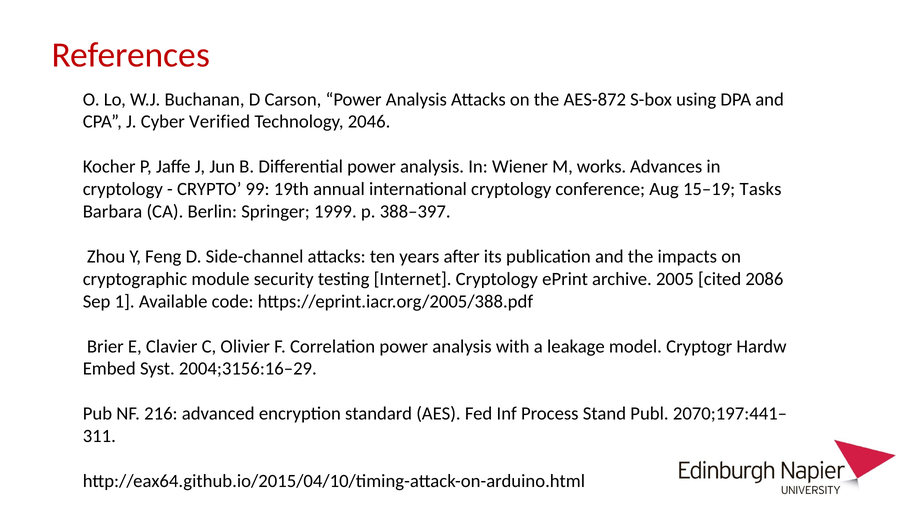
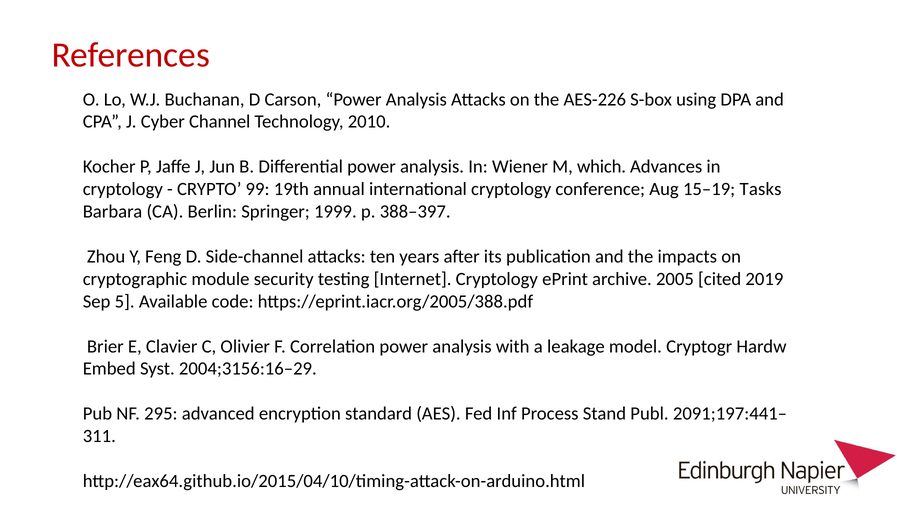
AES-872: AES-872 -> AES-226
Verified: Verified -> Channel
2046: 2046 -> 2010
works: works -> which
2086: 2086 -> 2019
1: 1 -> 5
216: 216 -> 295
2070;197:441–: 2070;197:441– -> 2091;197:441–
